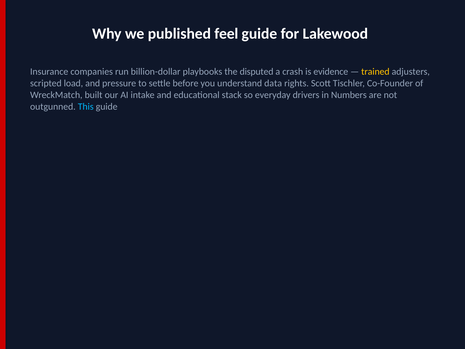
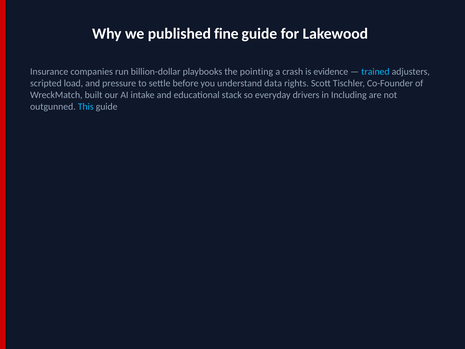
feel: feel -> fine
disputed: disputed -> pointing
trained colour: yellow -> light blue
Numbers: Numbers -> Including
